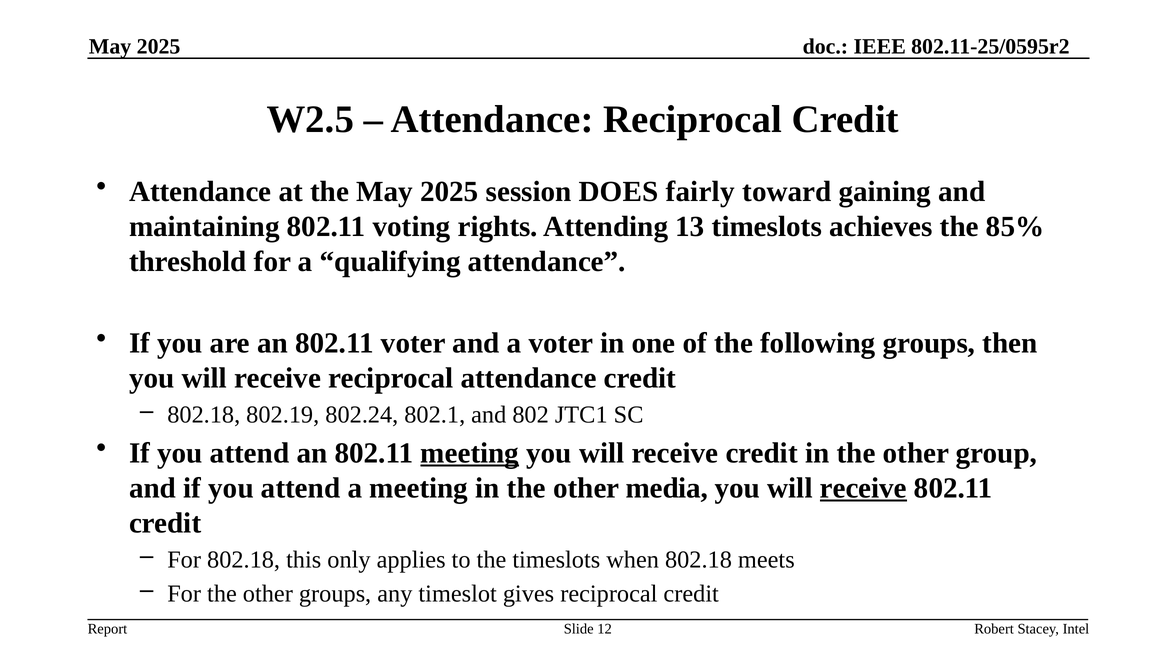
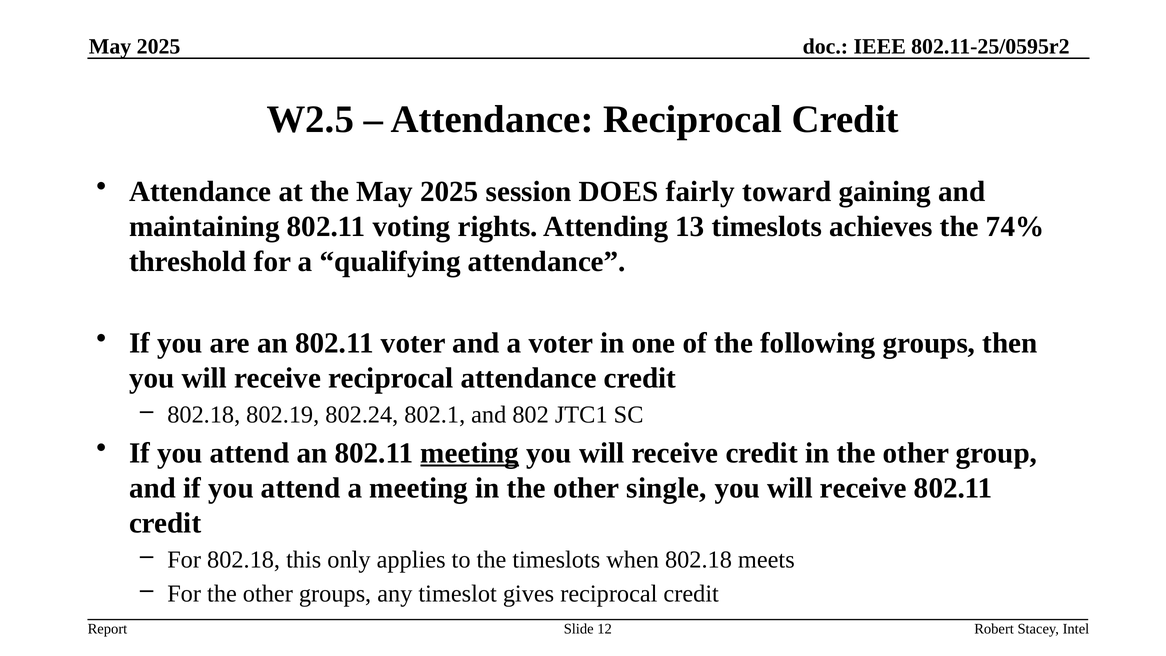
85%: 85% -> 74%
media: media -> single
receive at (863, 488) underline: present -> none
